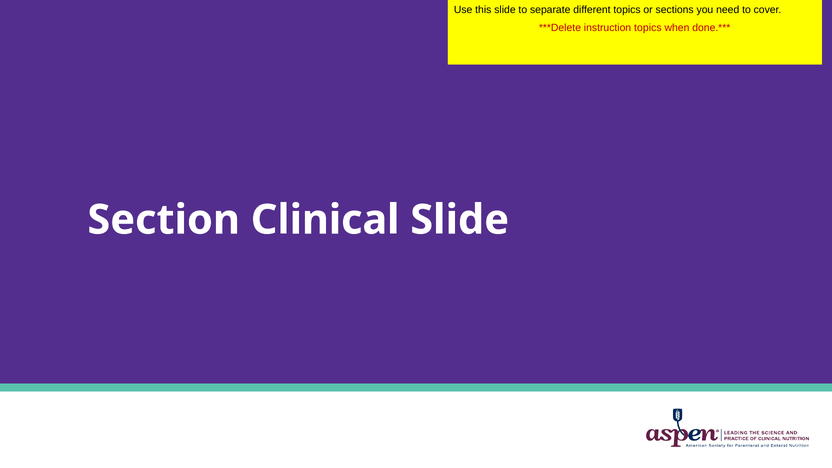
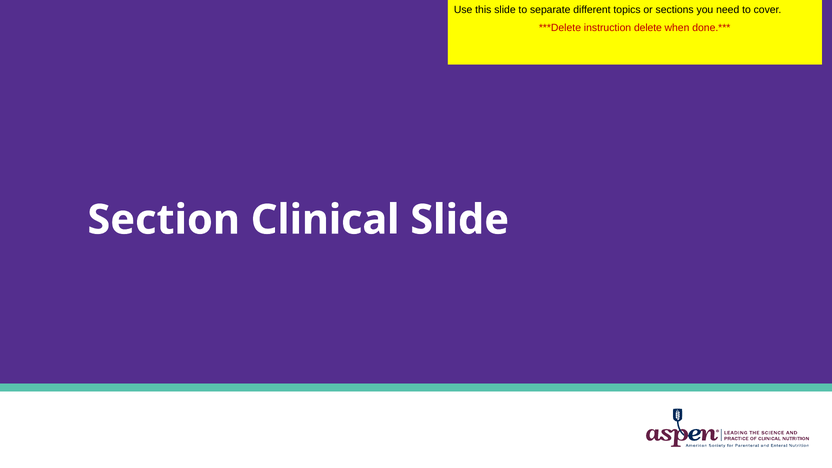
instruction topics: topics -> delete
